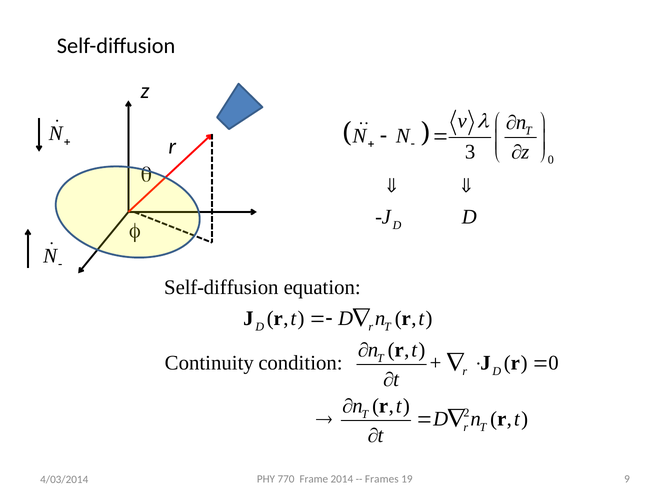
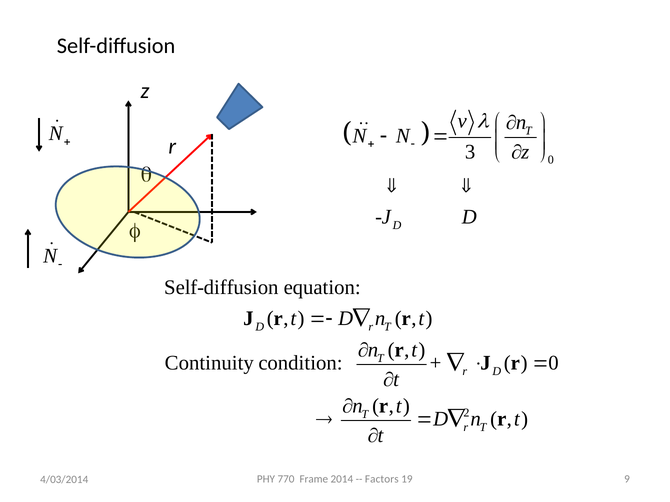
Frames: Frames -> Factors
